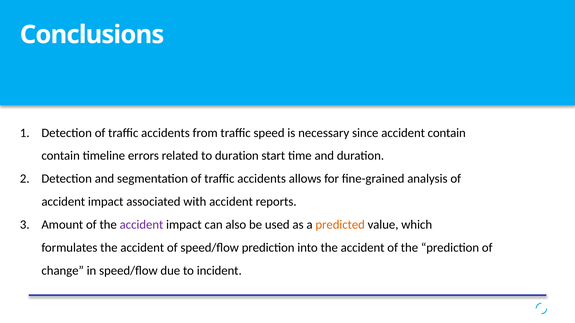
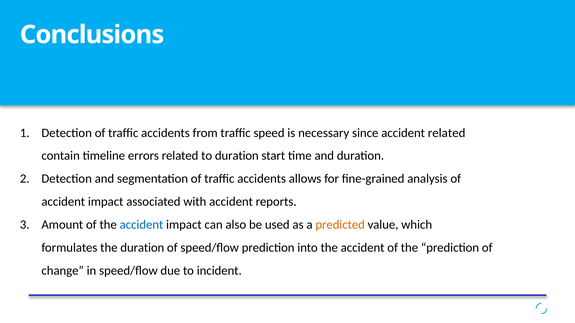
accident contain: contain -> related
accident at (141, 225) colour: purple -> blue
formulates the accident: accident -> duration
